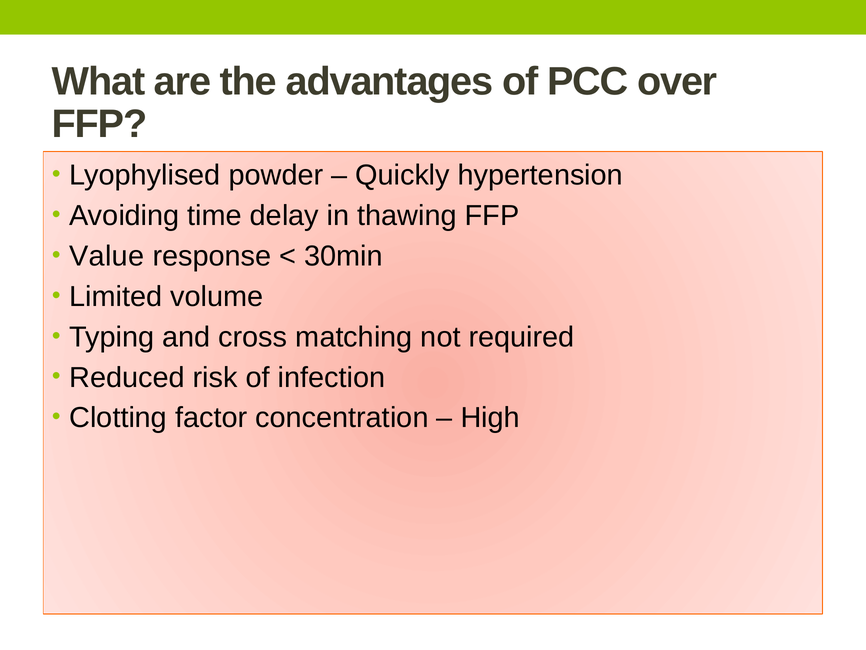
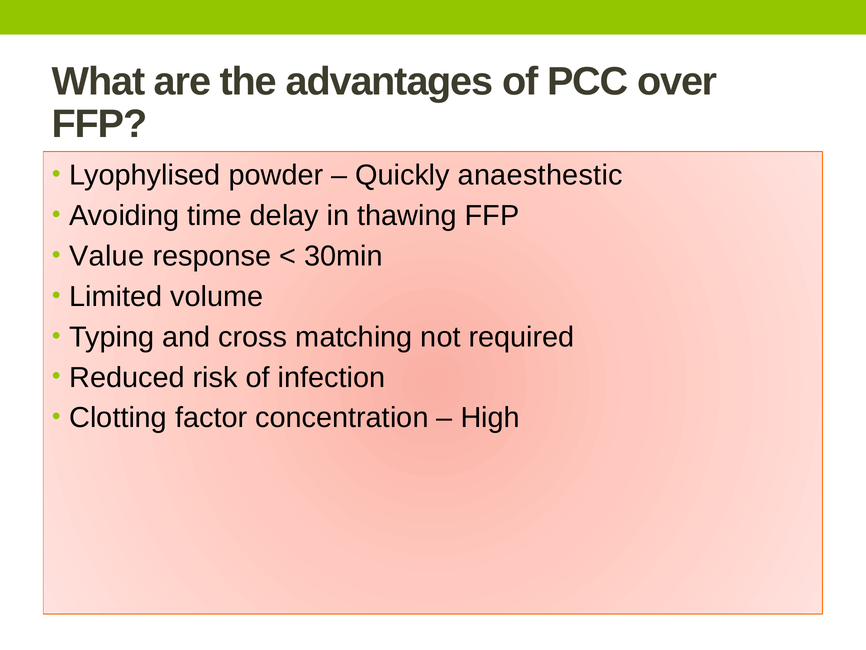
hypertension: hypertension -> anaesthestic
